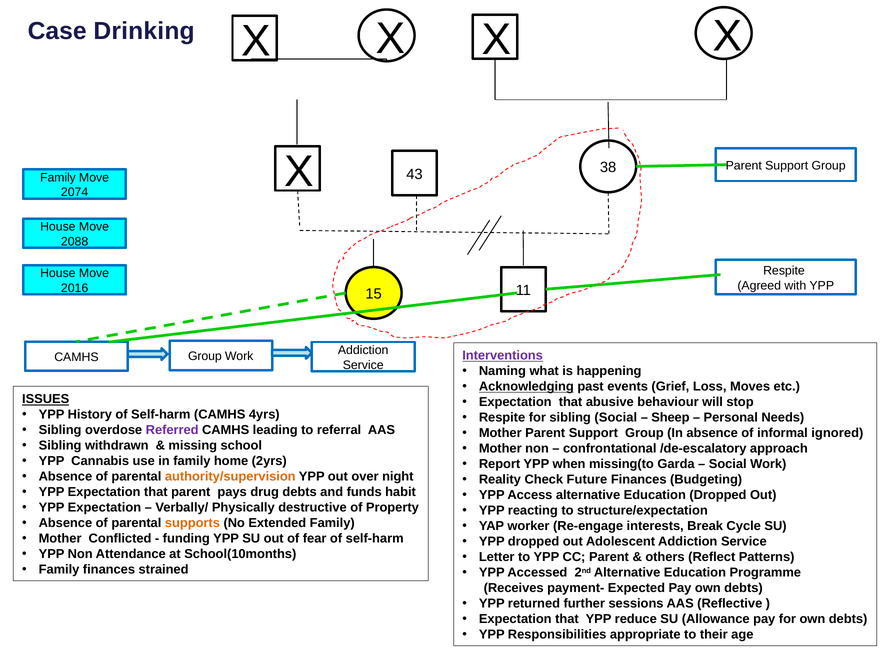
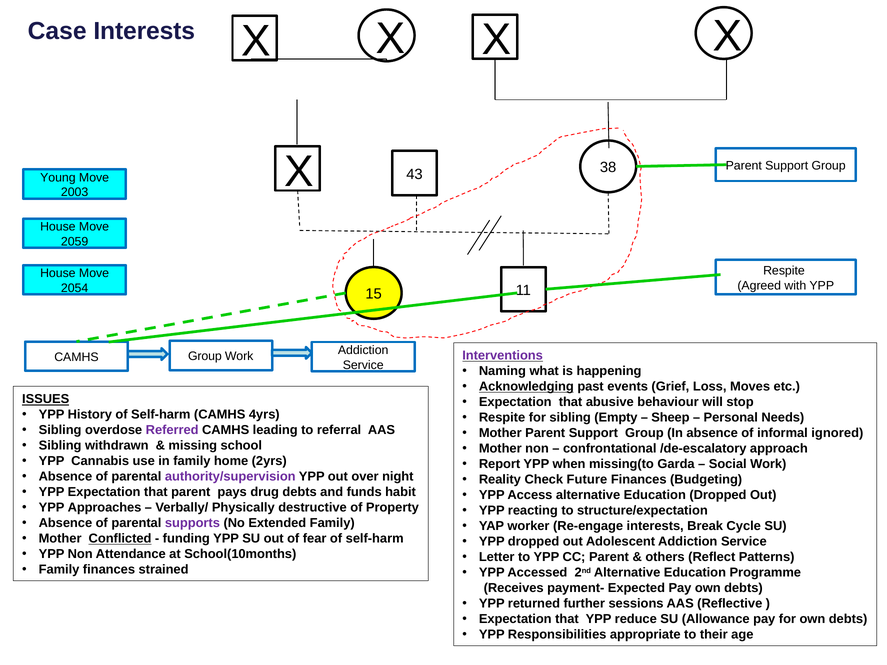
Case Drinking: Drinking -> Interests
Family at (58, 178): Family -> Young
2074: 2074 -> 2003
2088: 2088 -> 2059
2016: 2016 -> 2054
sibling Social: Social -> Empty
authority/supervision colour: orange -> purple
Expectation at (104, 508): Expectation -> Approaches
supports colour: orange -> purple
Conflicted underline: none -> present
